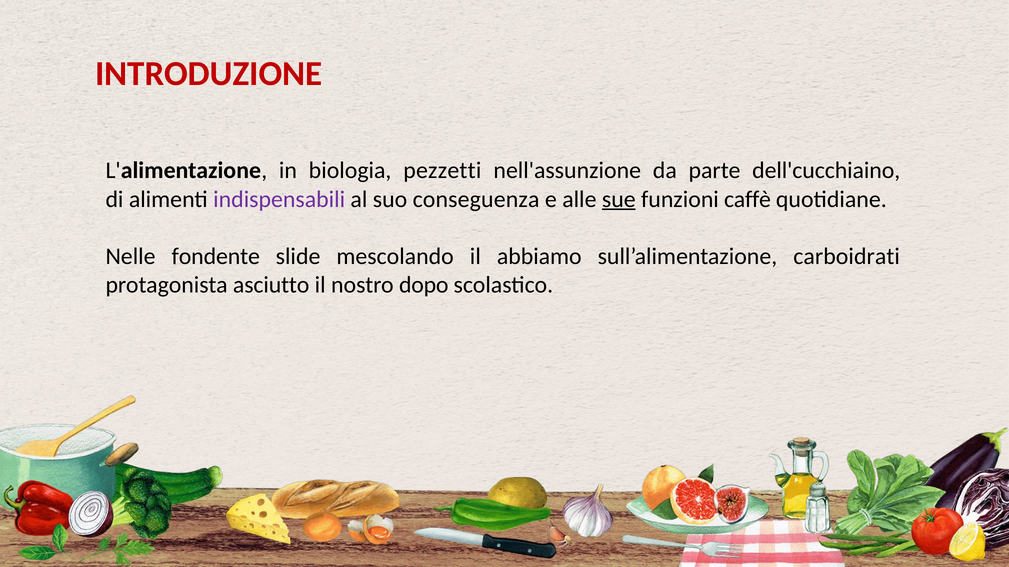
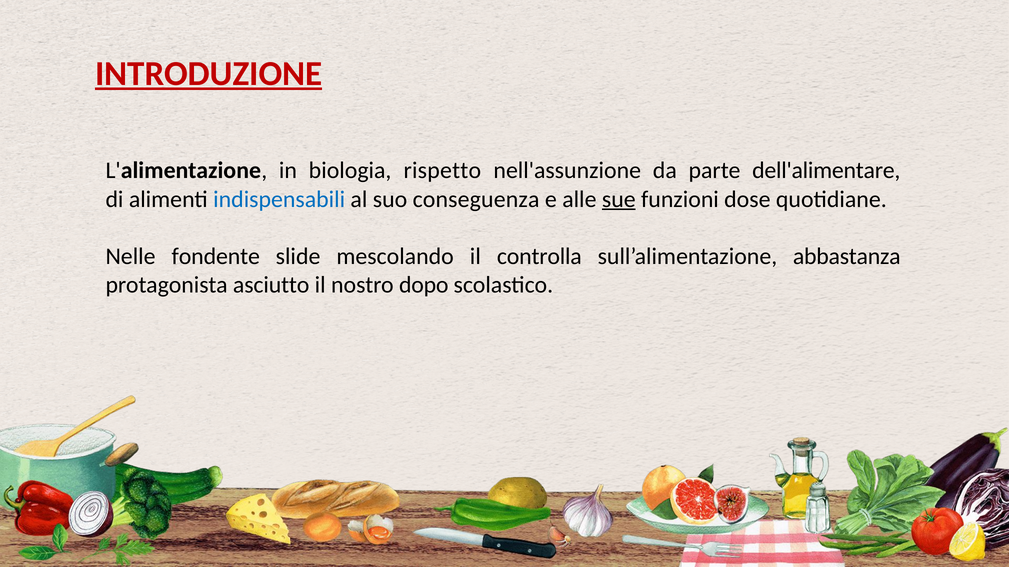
INTRODUZIONE underline: none -> present
pezzetti: pezzetti -> rispetto
dell'cucchiaino: dell'cucchiaino -> dell'alimentare
indispensabili colour: purple -> blue
caffè: caffè -> dose
abbiamo: abbiamo -> controlla
carboidrati: carboidrati -> abbastanza
